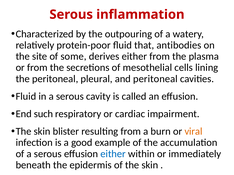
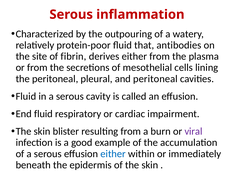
some: some -> fibrin
End such: such -> fluid
viral colour: orange -> purple
